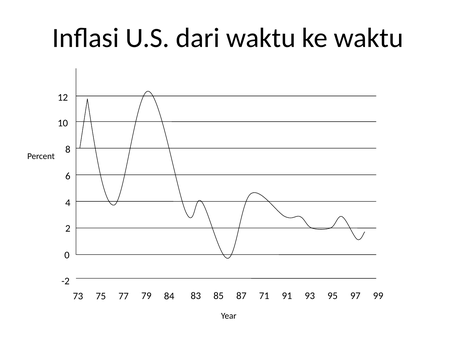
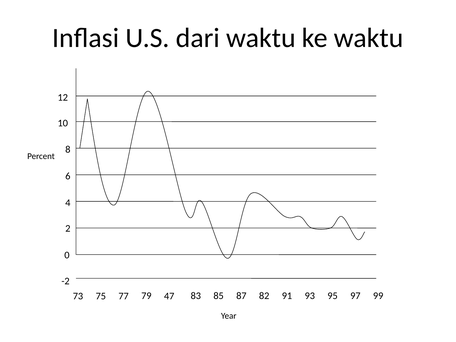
84: 84 -> 47
71: 71 -> 82
